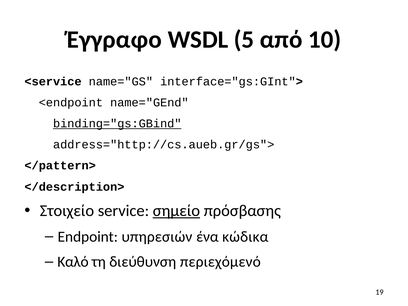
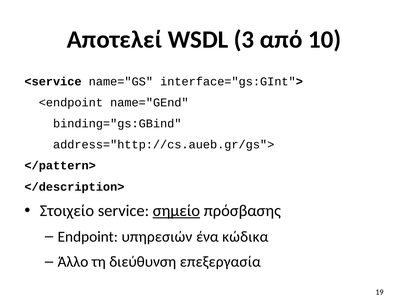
Έγγραφο: Έγγραφο -> Αποτελεί
5: 5 -> 3
binding="gs:GBind underline: present -> none
Καλό: Καλό -> Άλλο
περιεχόμενό: περιεχόμενό -> επεξεργασία
